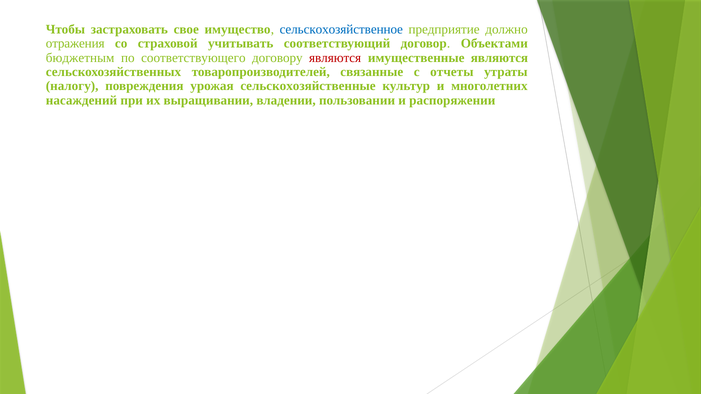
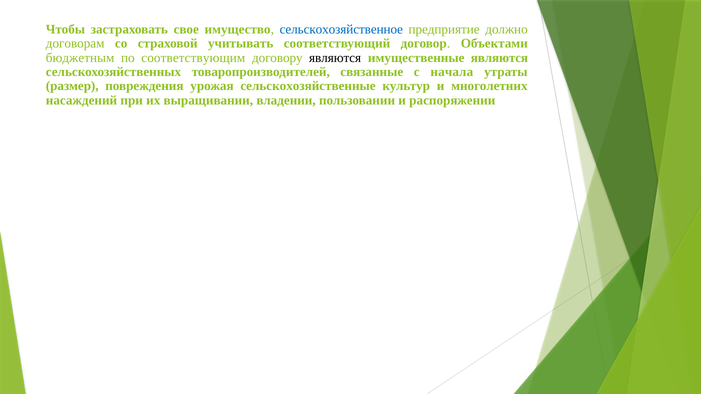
отражения: отражения -> договорам
соответствующего: соответствующего -> соответствующим
являются at (335, 58) colour: red -> black
отчеты: отчеты -> начала
налогу: налогу -> размер
